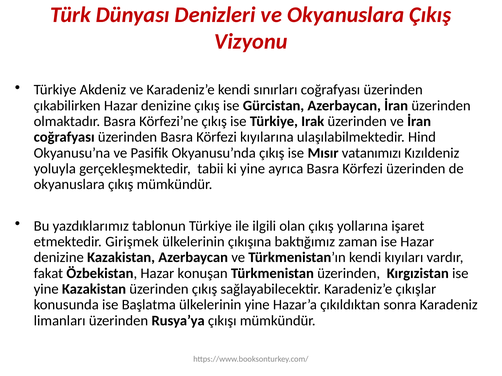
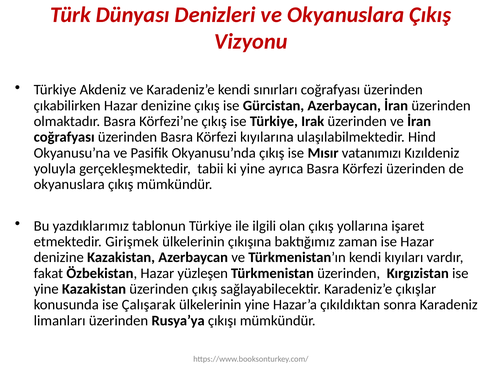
konuşan: konuşan -> yüzleşen
Başlatma: Başlatma -> Çalışarak
